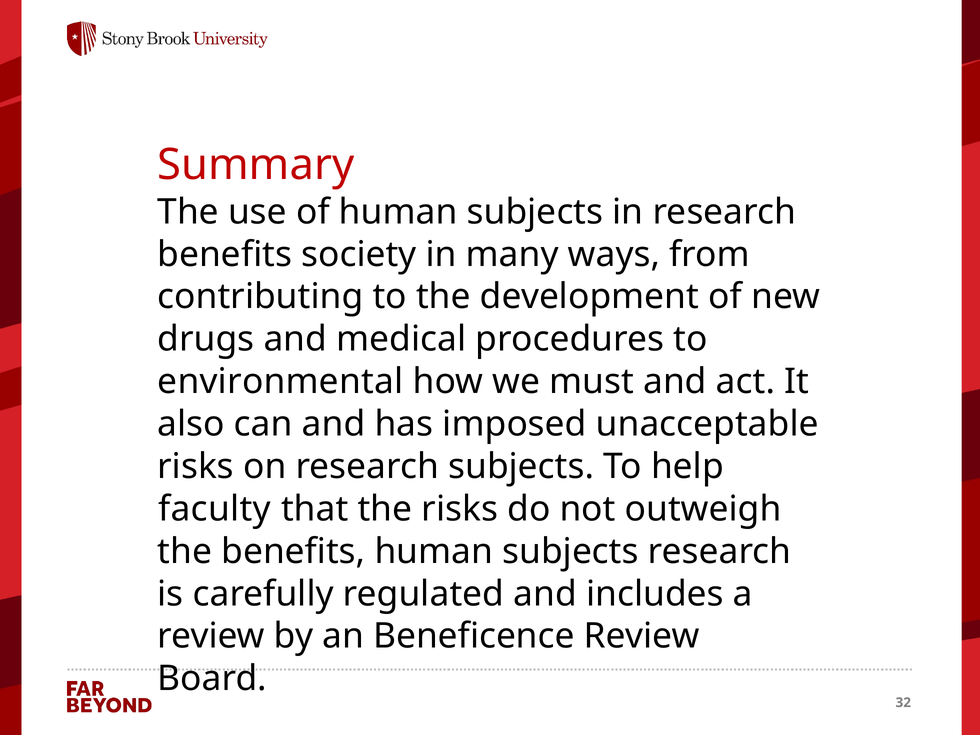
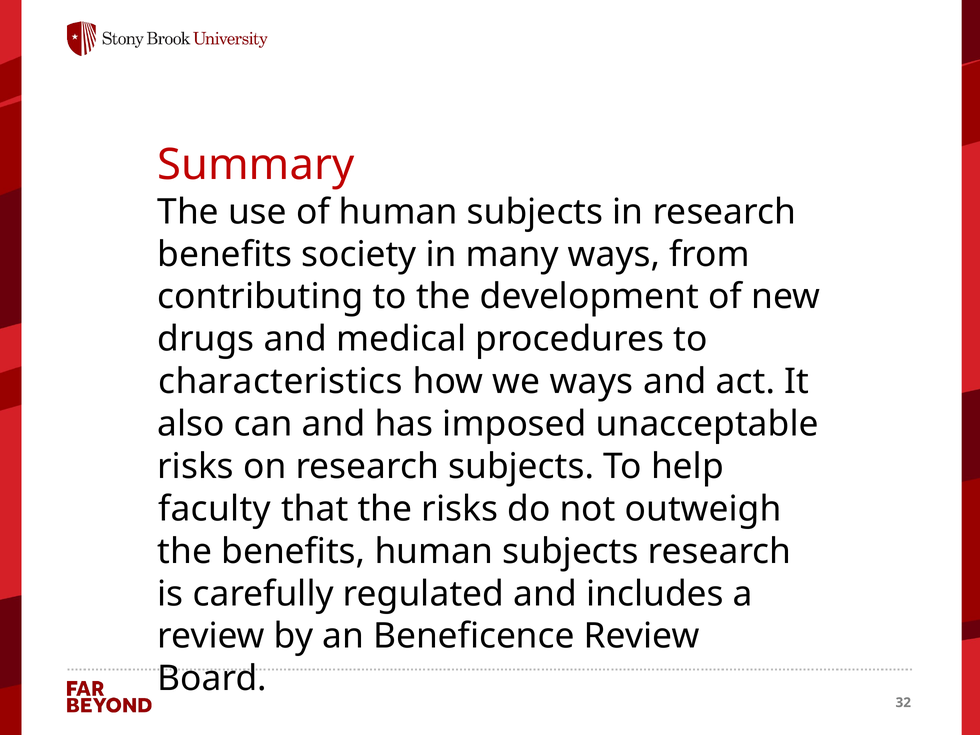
environmental: environmental -> characteristics
we must: must -> ways
